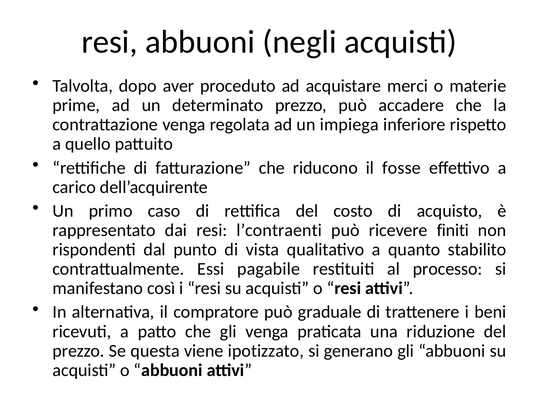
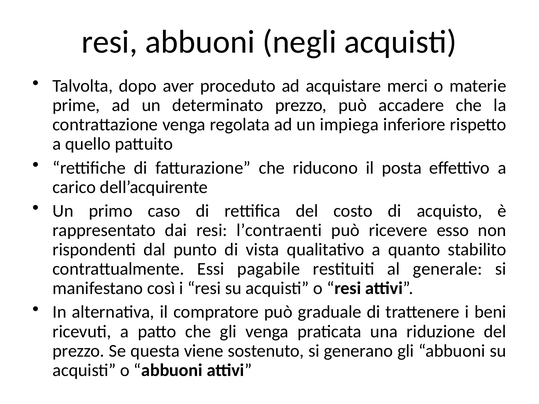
fosse: fosse -> posta
finiti: finiti -> esso
processo: processo -> generale
ipotizzato: ipotizzato -> sostenuto
